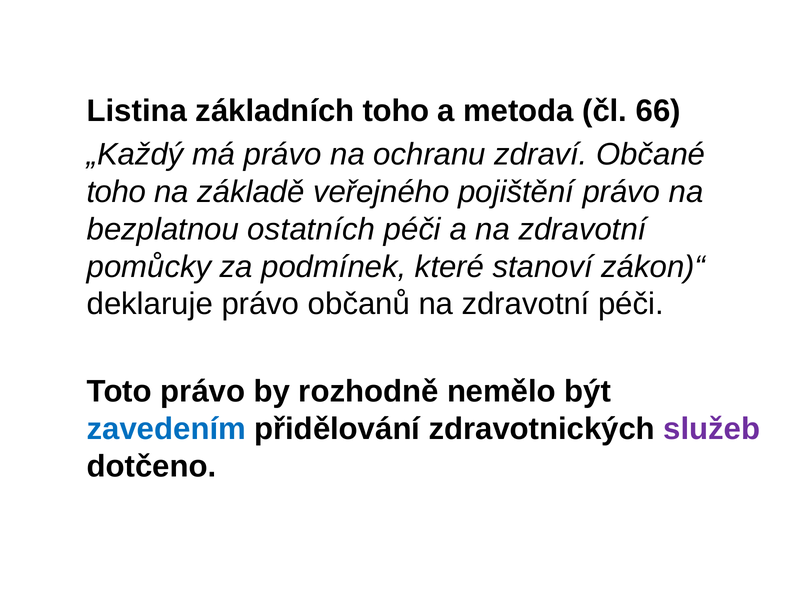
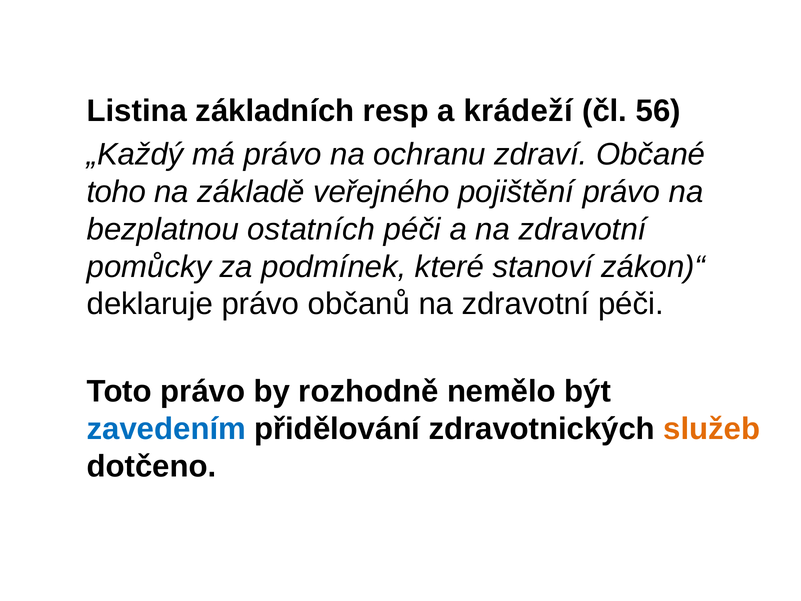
základních toho: toho -> resp
metoda: metoda -> krádeží
66: 66 -> 56
služeb colour: purple -> orange
